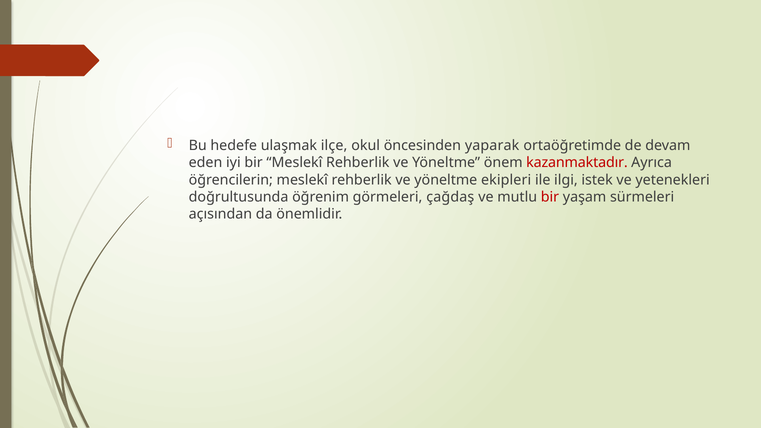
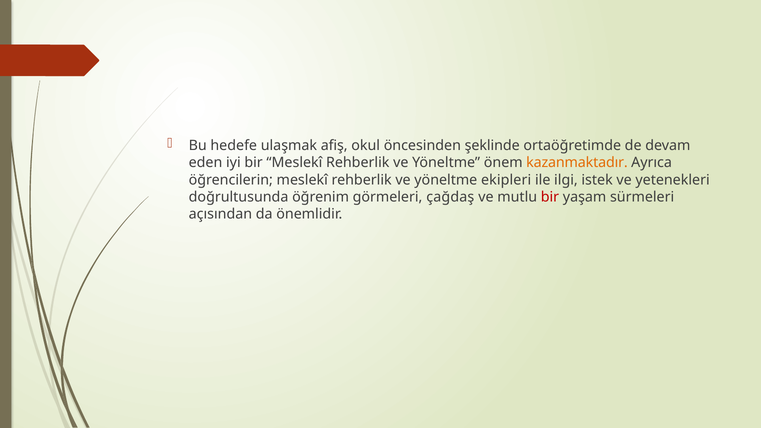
ilçe: ilçe -> afiş
yaparak: yaparak -> şeklinde
kazanmaktadır colour: red -> orange
